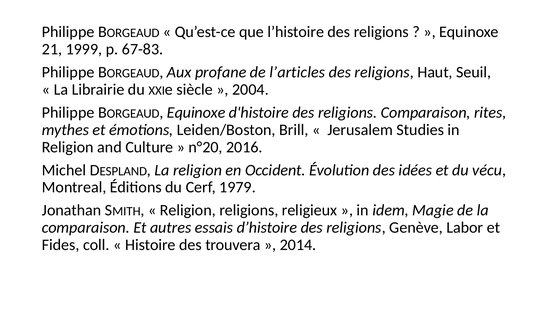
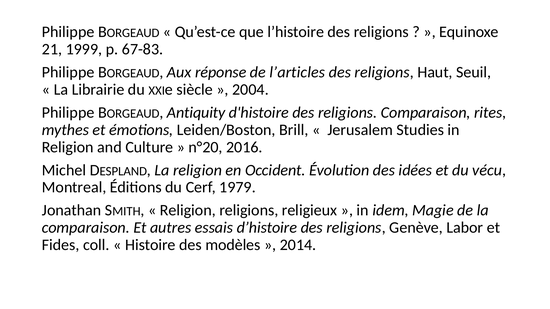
profane: profane -> réponse
Equinoxe at (196, 113): Equinoxe -> Antiquity
trouvera: trouvera -> modèles
